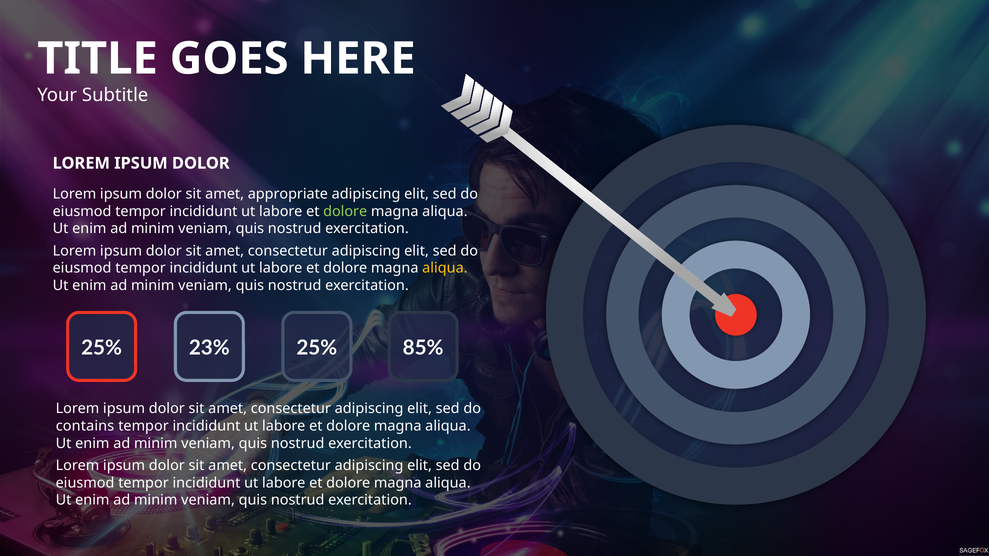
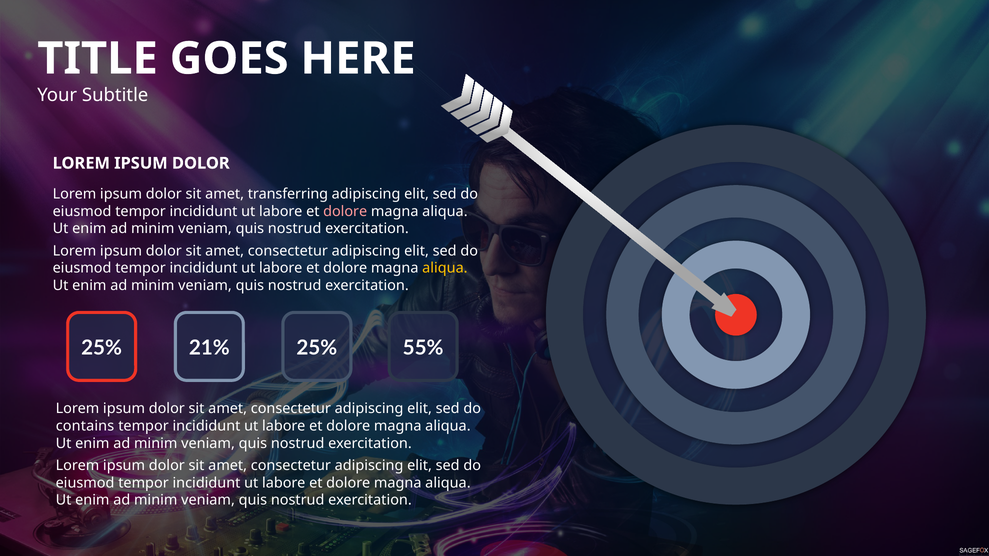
appropriate: appropriate -> transferring
dolore at (345, 211) colour: light green -> pink
23%: 23% -> 21%
85%: 85% -> 55%
